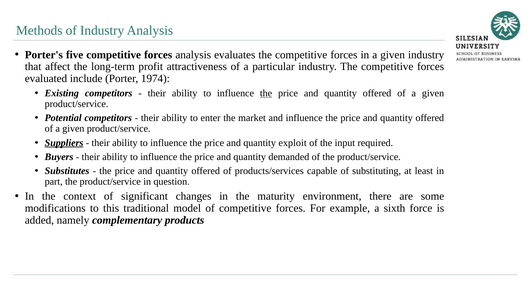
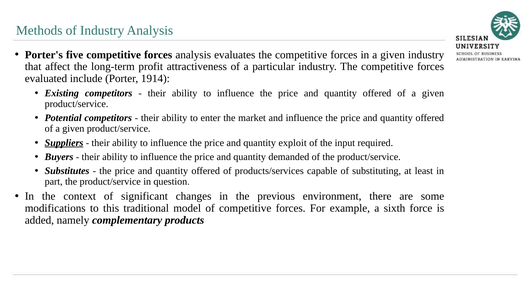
1974: 1974 -> 1914
the at (266, 93) underline: present -> none
maturity: maturity -> previous
